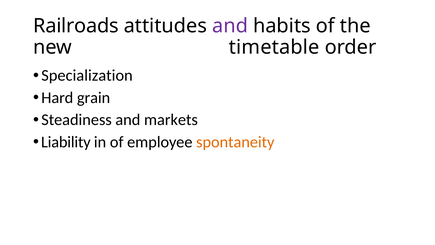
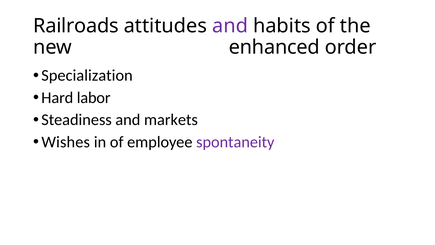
timetable: timetable -> enhanced
grain: grain -> labor
Liability: Liability -> Wishes
spontaneity colour: orange -> purple
